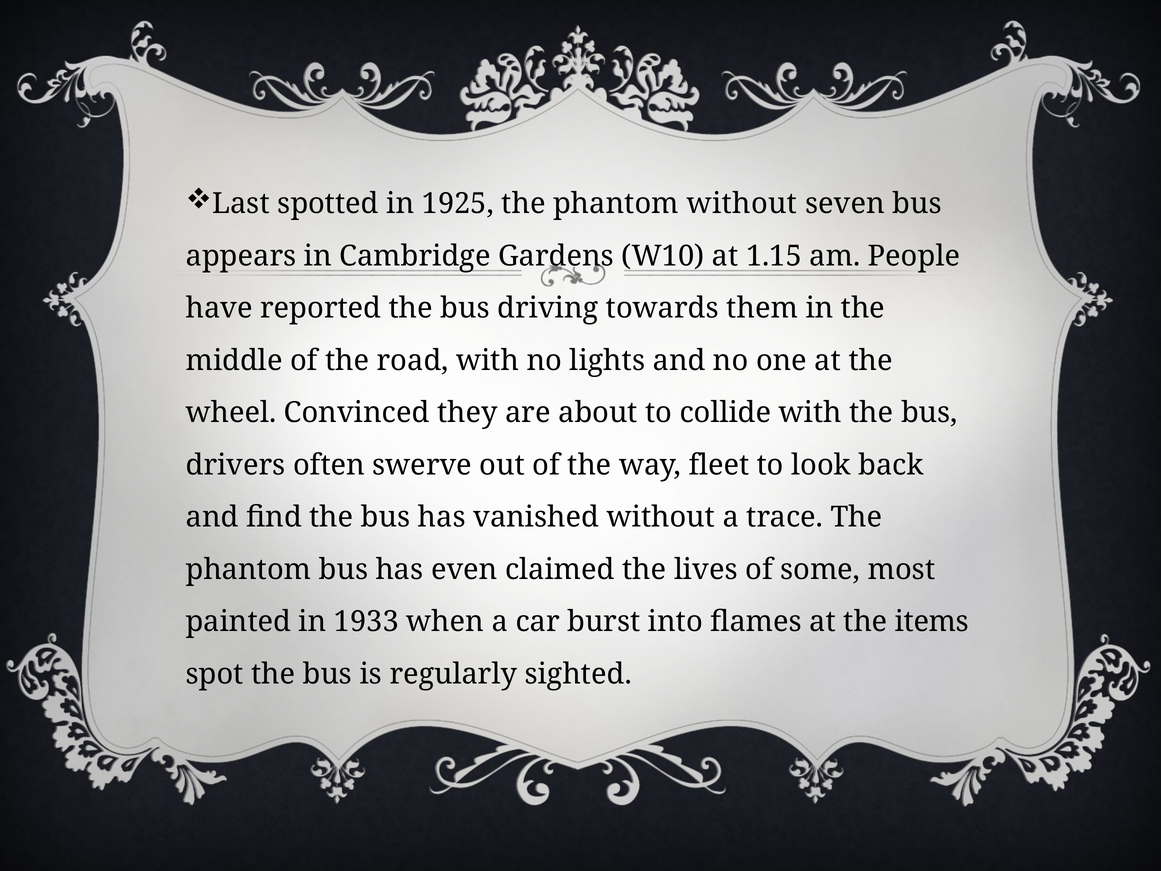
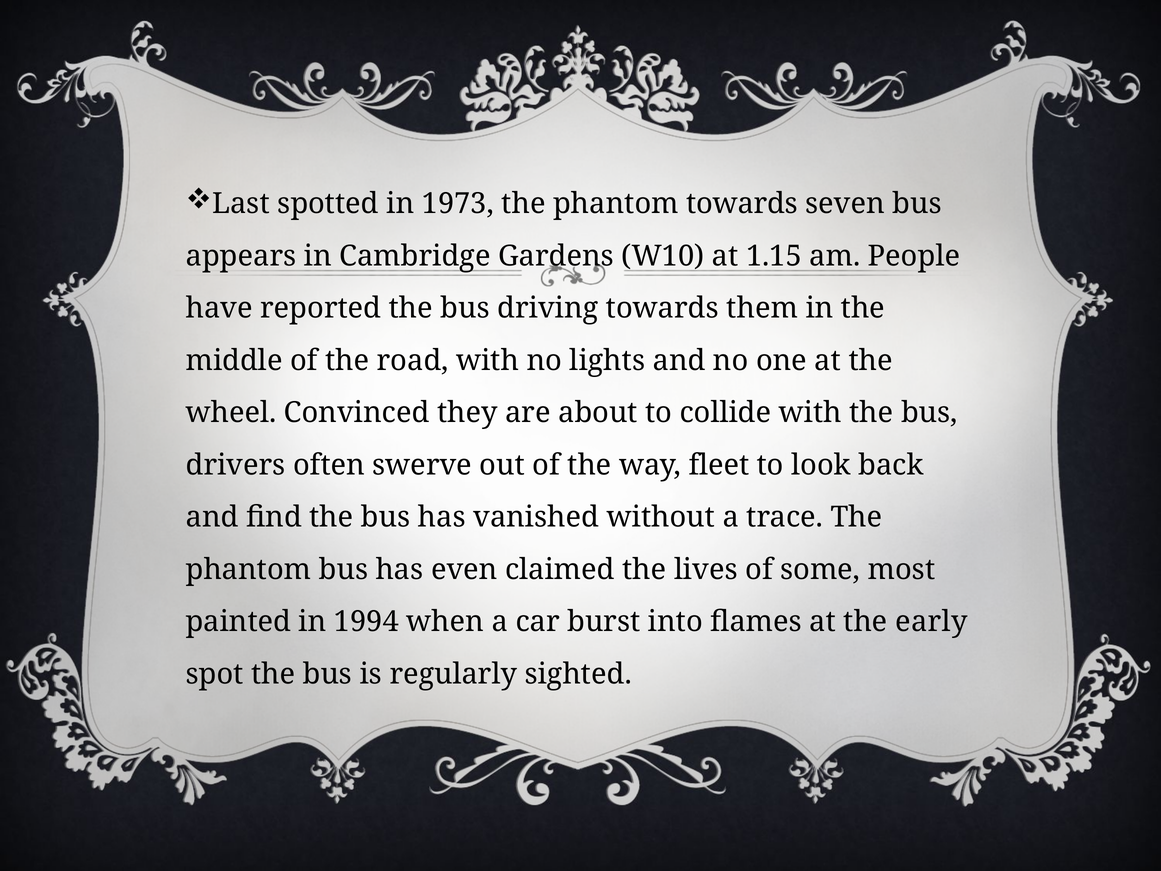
1925: 1925 -> 1973
phantom without: without -> towards
1933: 1933 -> 1994
items: items -> early
